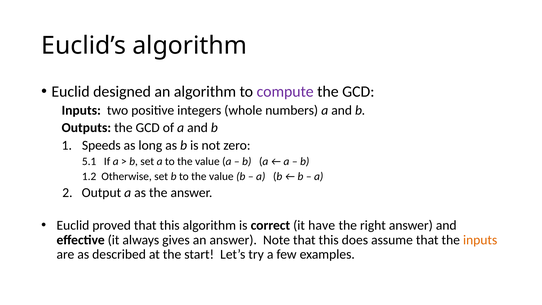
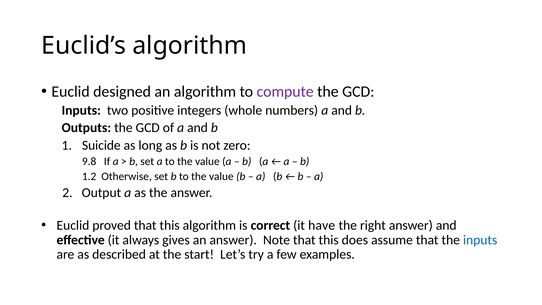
Speeds: Speeds -> Suicide
5.1: 5.1 -> 9.8
inputs at (480, 240) colour: orange -> blue
